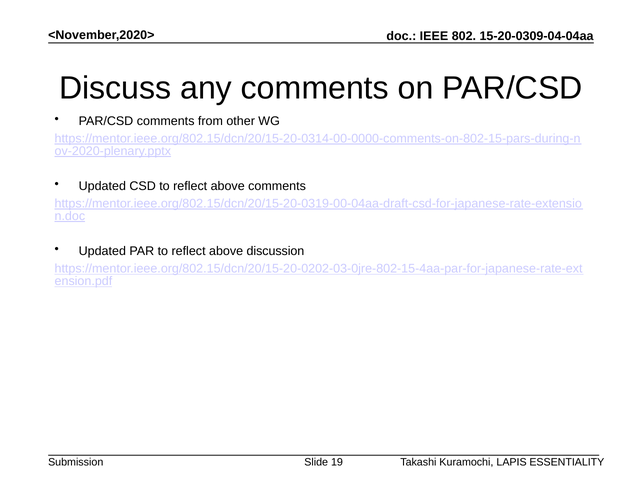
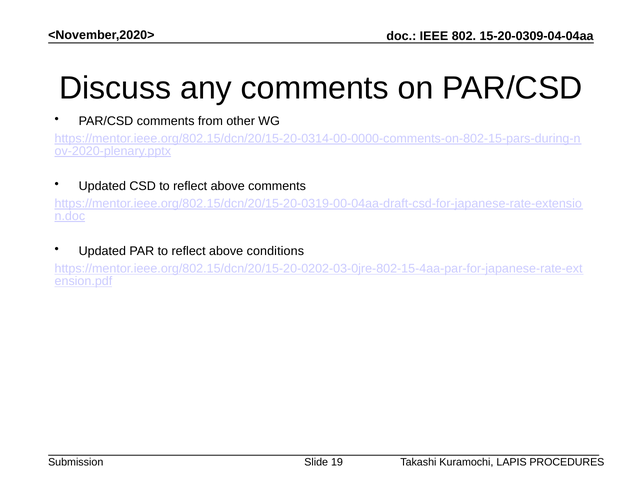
above discussion: discussion -> conditions
ESSENTIALITY: ESSENTIALITY -> PROCEDURES
